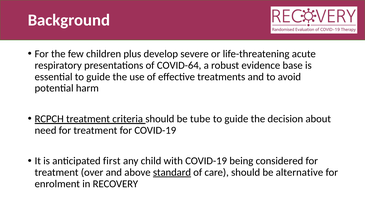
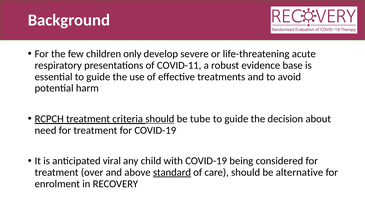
plus: plus -> only
COVID-64: COVID-64 -> COVID-11
should at (160, 119) underline: none -> present
first: first -> viral
